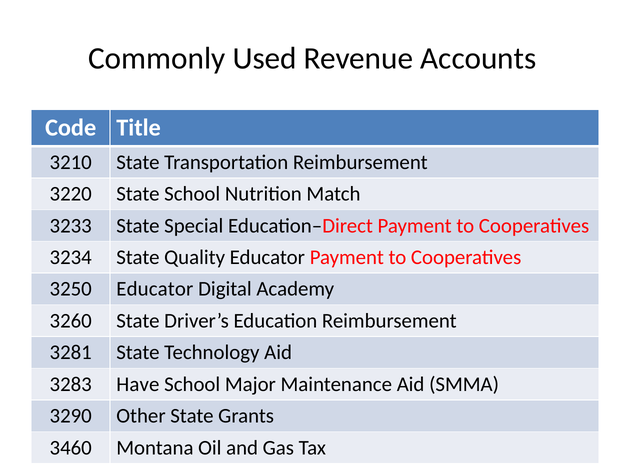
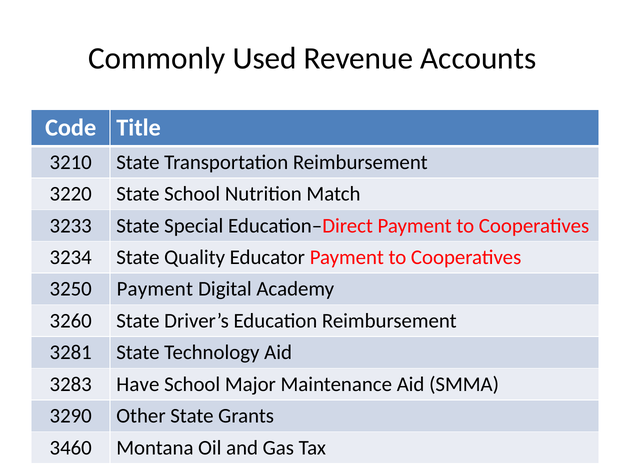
3250 Educator: Educator -> Payment
